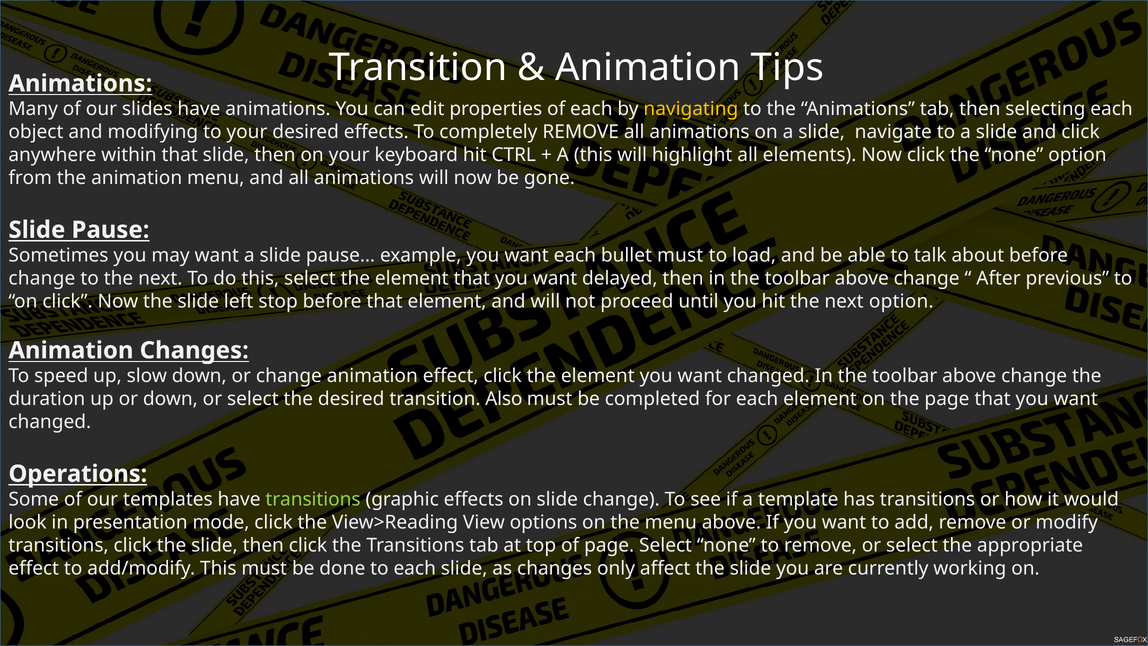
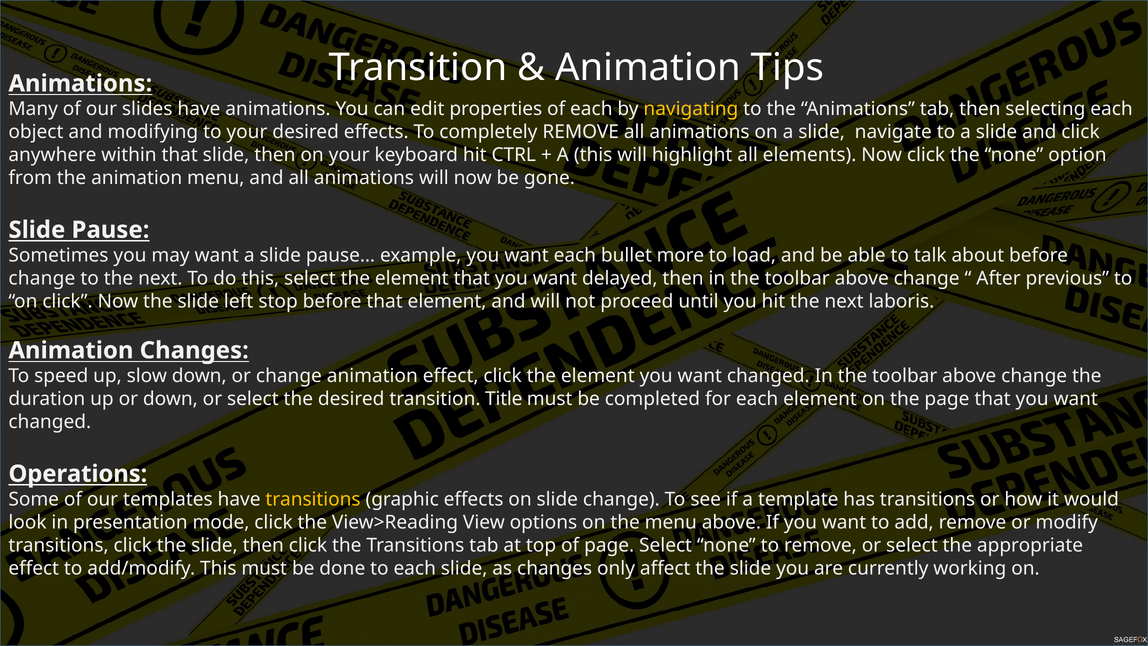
bullet must: must -> more
next option: option -> laboris
Also: Also -> Title
transitions at (313, 499) colour: light green -> yellow
